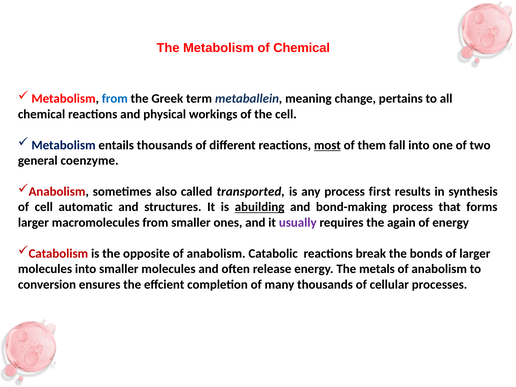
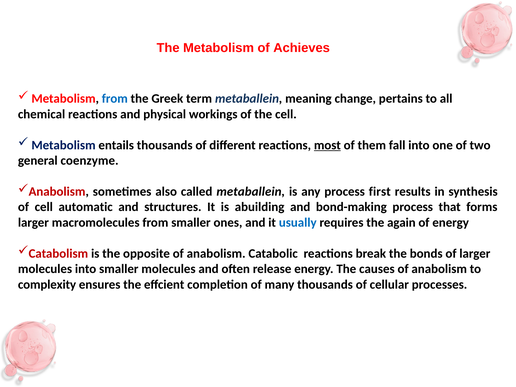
of Chemical: Chemical -> Achieves
called transported: transported -> metaballein
abuilding underline: present -> none
usually colour: purple -> blue
metals: metals -> causes
conversion: conversion -> complexity
